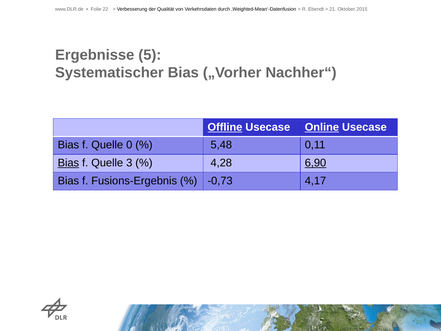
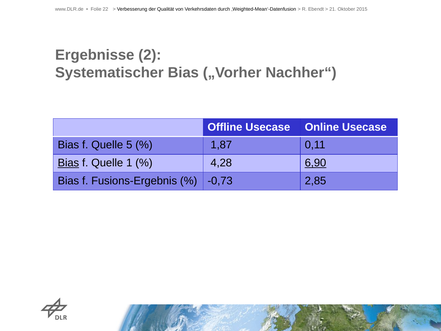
5: 5 -> 2
Offline underline: present -> none
Online underline: present -> none
0: 0 -> 5
5,48: 5,48 -> 1,87
3: 3 -> 1
4,17: 4,17 -> 2,85
